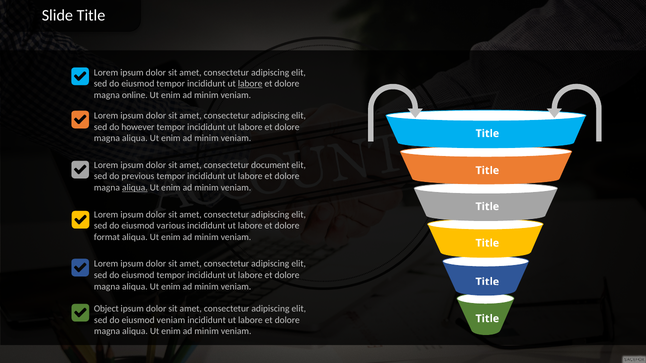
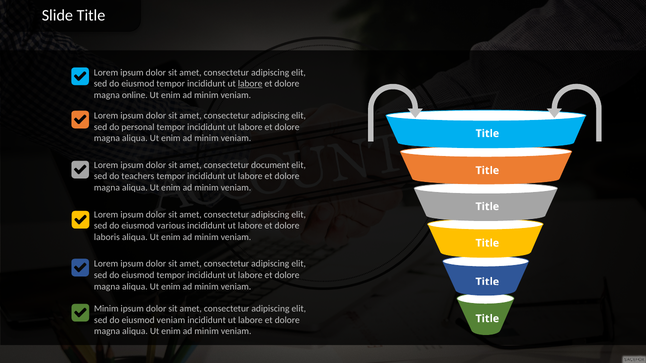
however: however -> personal
previous: previous -> teachers
aliqua at (135, 188) underline: present -> none
format: format -> laboris
Object at (106, 309): Object -> Minim
